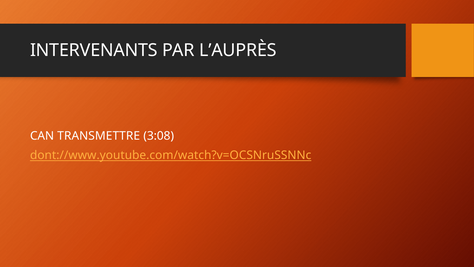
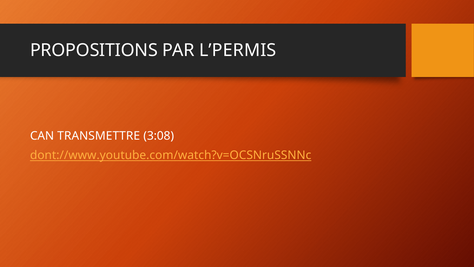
INTERVENANTS: INTERVENANTS -> PROPOSITIONS
L’AUPRÈS: L’AUPRÈS -> L’PERMIS
